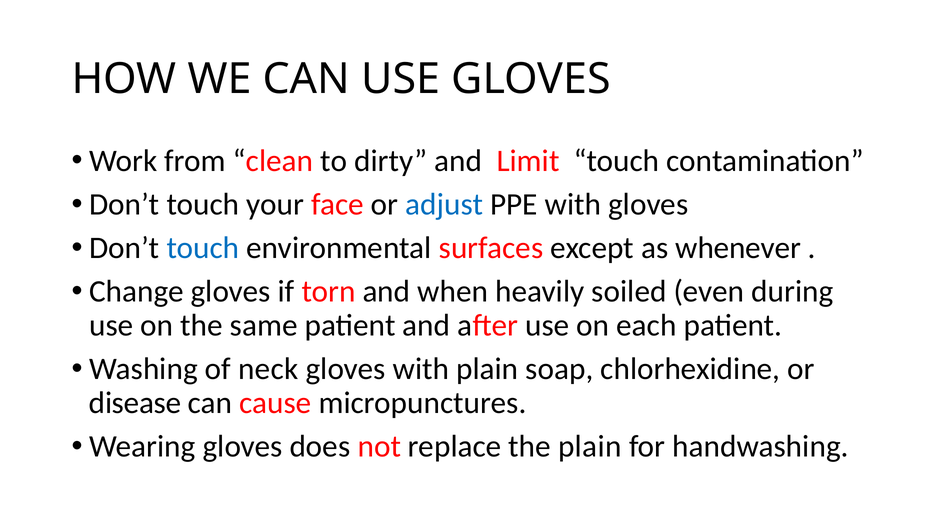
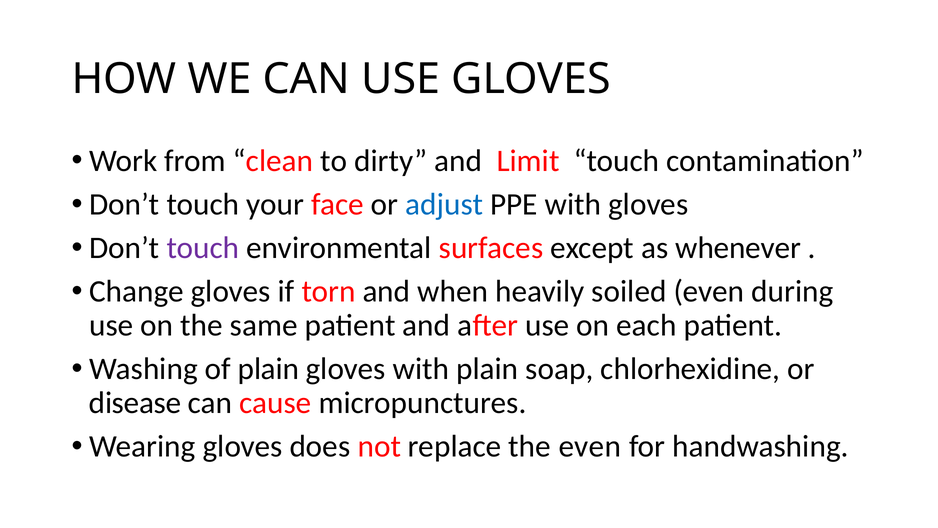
touch at (203, 248) colour: blue -> purple
of neck: neck -> plain
the plain: plain -> even
